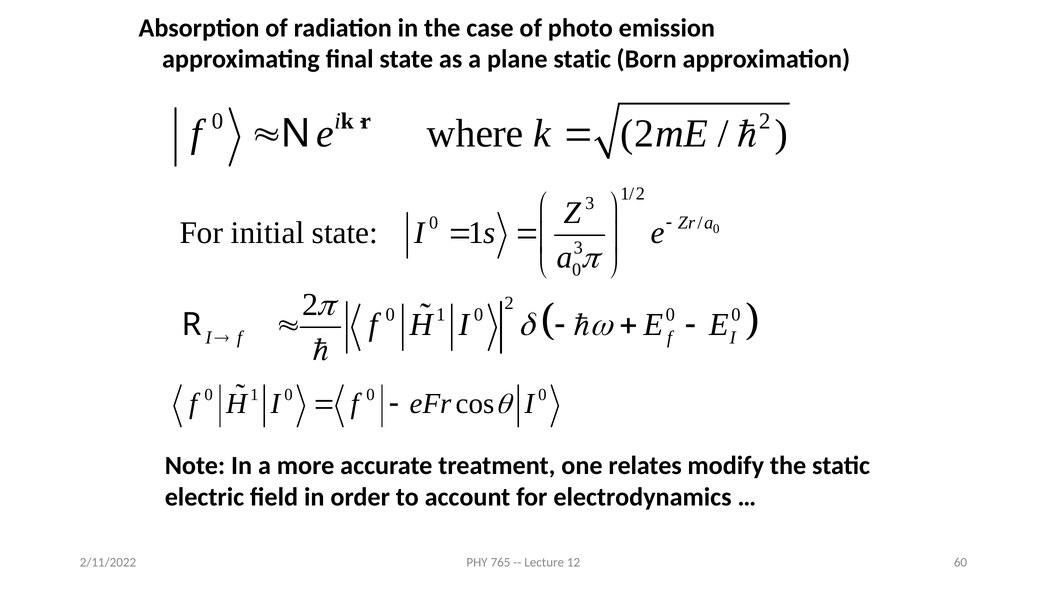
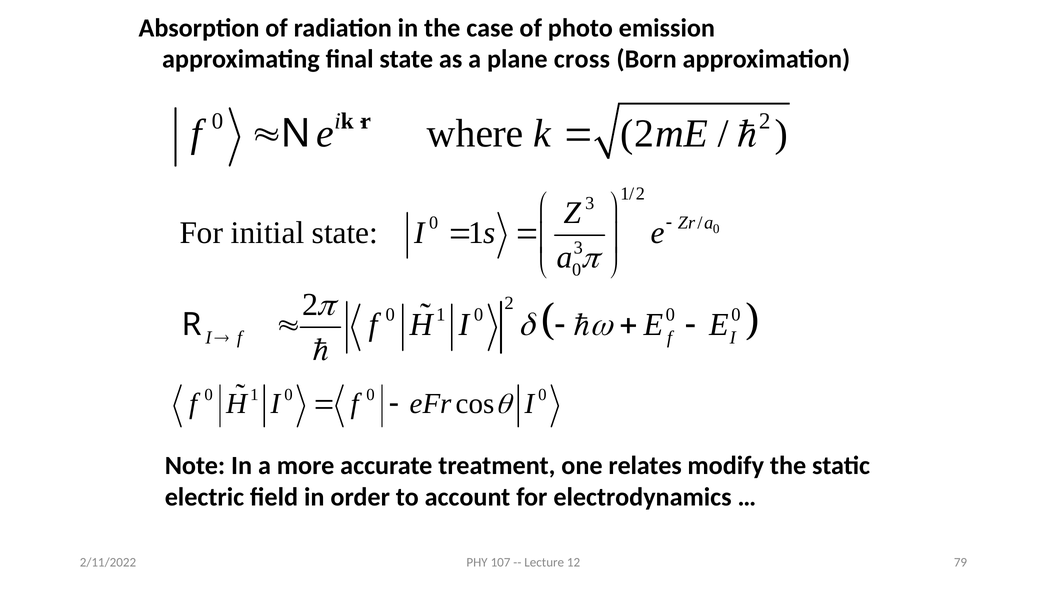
plane static: static -> cross
765: 765 -> 107
60: 60 -> 79
